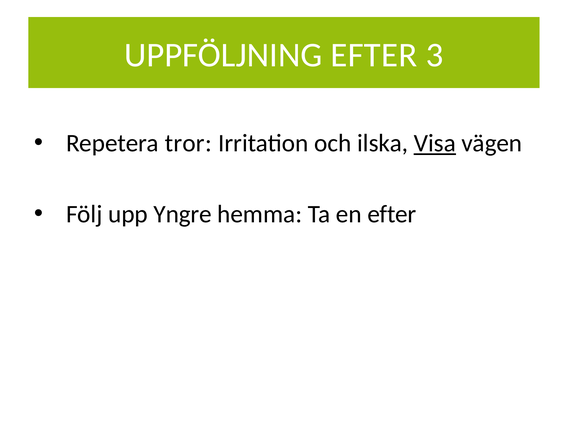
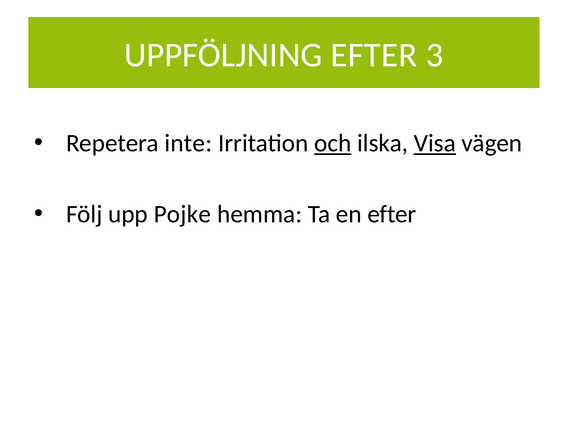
tror: tror -> inte
och underline: none -> present
Yngre: Yngre -> Pojke
